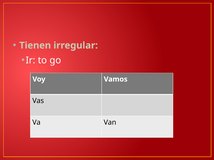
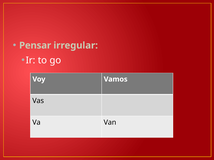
Tienen: Tienen -> Pensar
